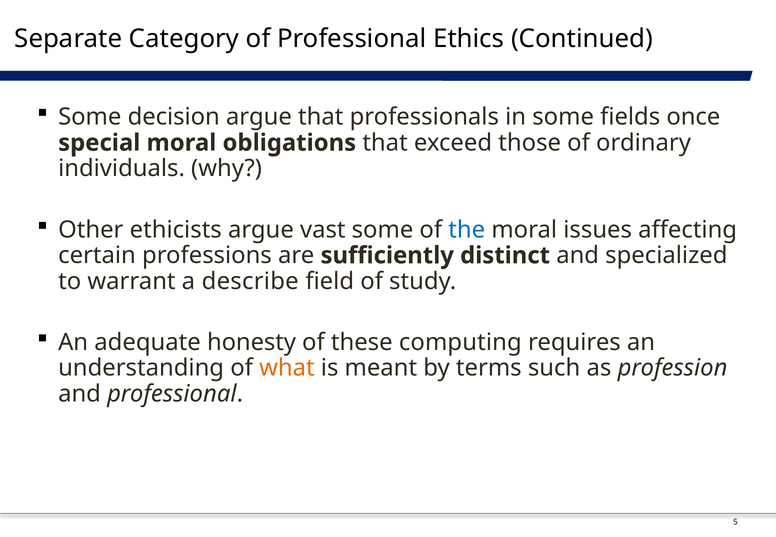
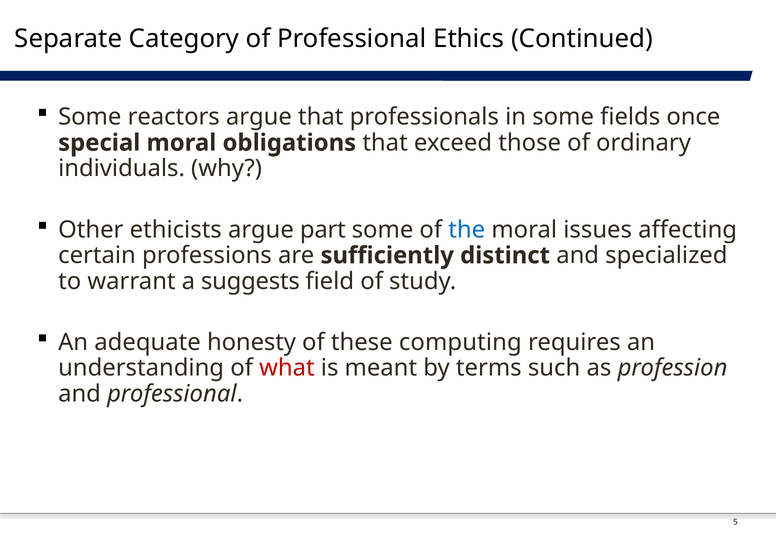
decision: decision -> reactors
vast: vast -> part
describe: describe -> suggests
what colour: orange -> red
